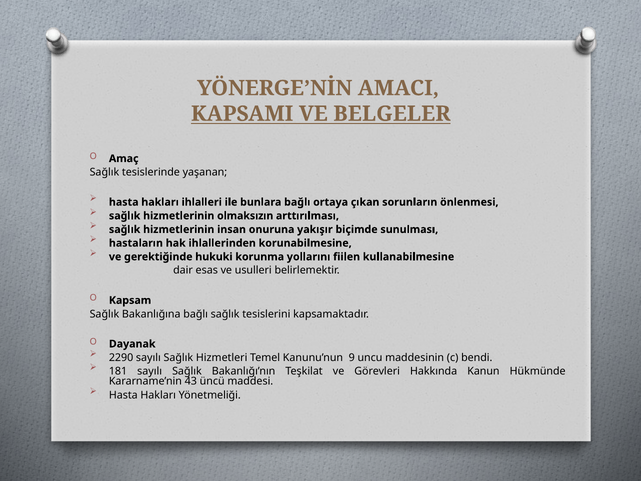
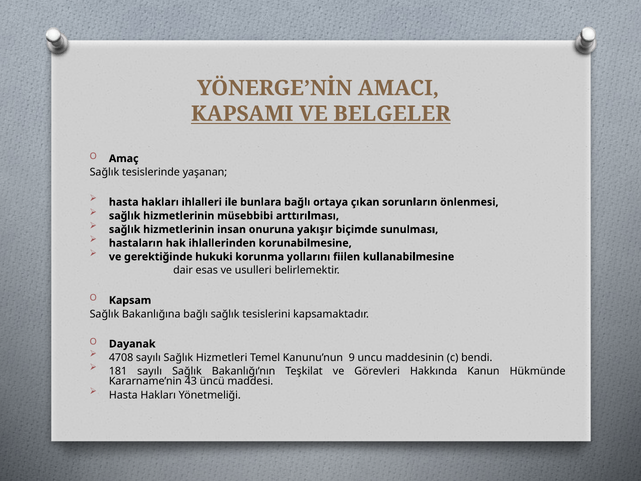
olmaksızın: olmaksızın -> müsebbibi
2290: 2290 -> 4708
